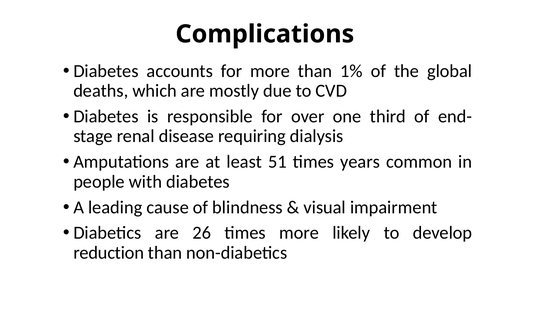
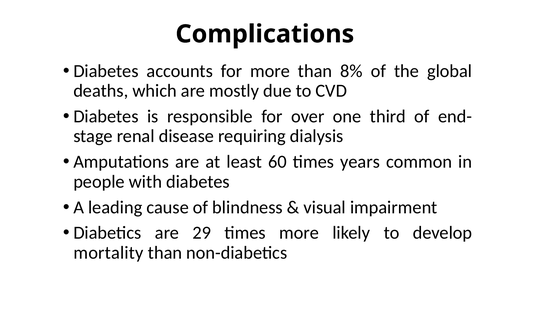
1%: 1% -> 8%
51: 51 -> 60
26: 26 -> 29
reduction: reduction -> mortality
